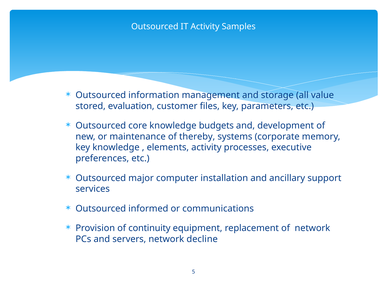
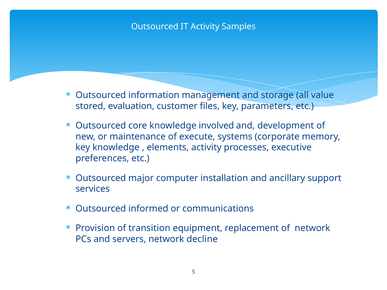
budgets: budgets -> involved
thereby: thereby -> execute
continuity: continuity -> transition
